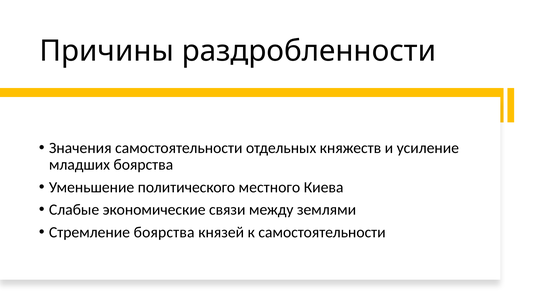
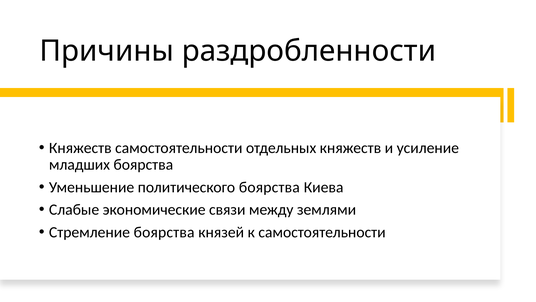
Значения at (80, 148): Значения -> Княжеств
политического местного: местного -> боярства
